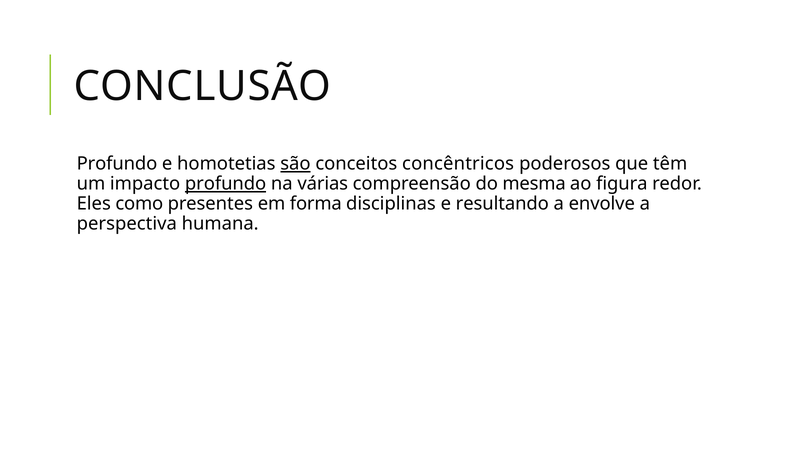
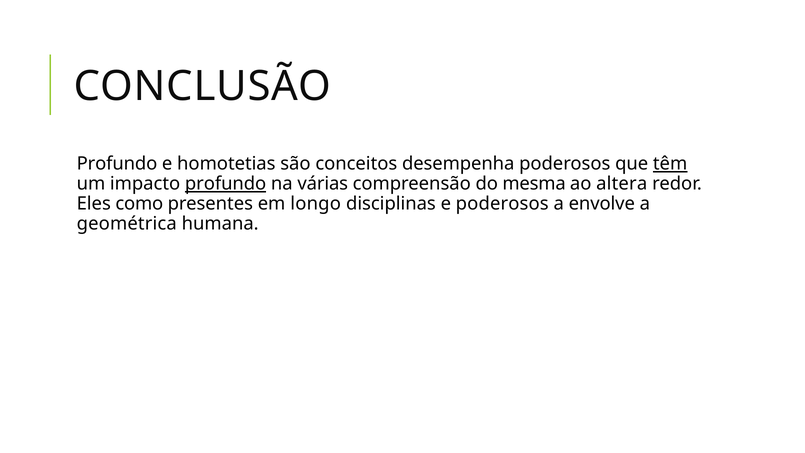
são underline: present -> none
concêntricos: concêntricos -> desempenha
têm underline: none -> present
figura: figura -> altera
forma: forma -> longo
e resultando: resultando -> poderosos
perspectiva: perspectiva -> geométrica
